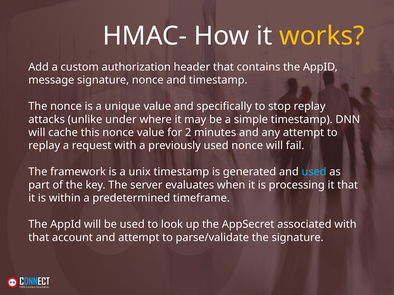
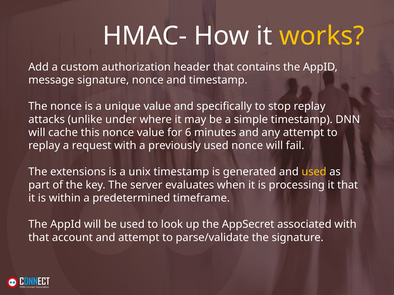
2: 2 -> 6
framework: framework -> extensions
used at (314, 172) colour: light blue -> yellow
